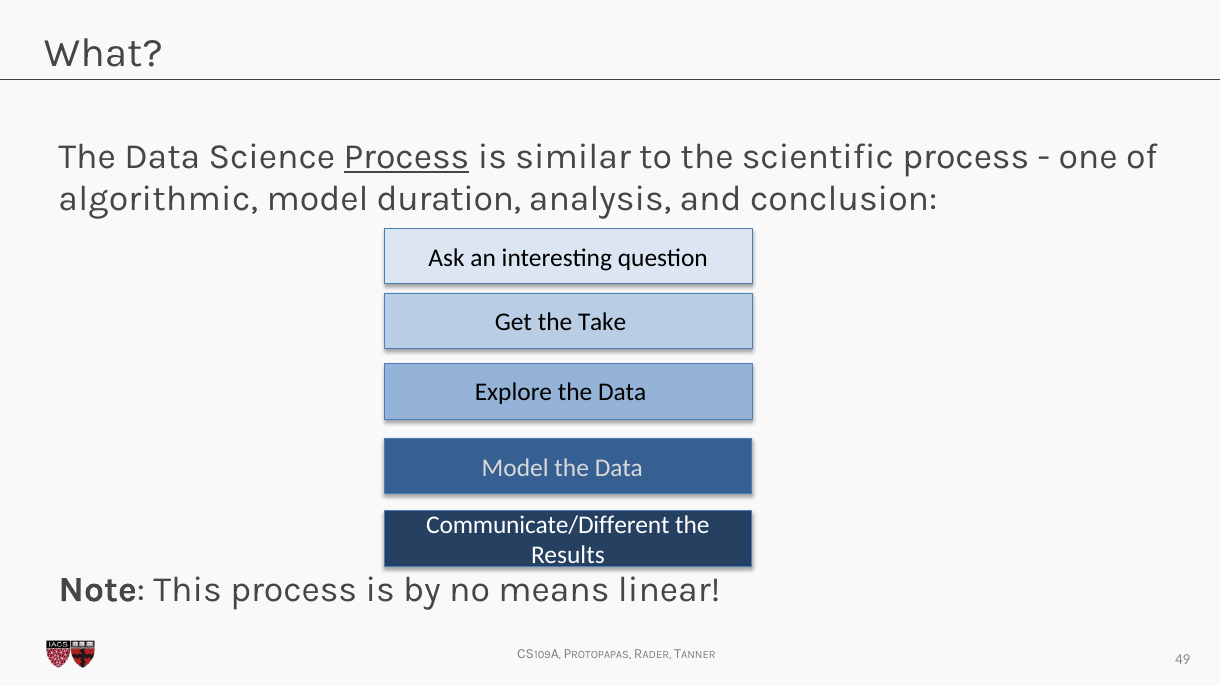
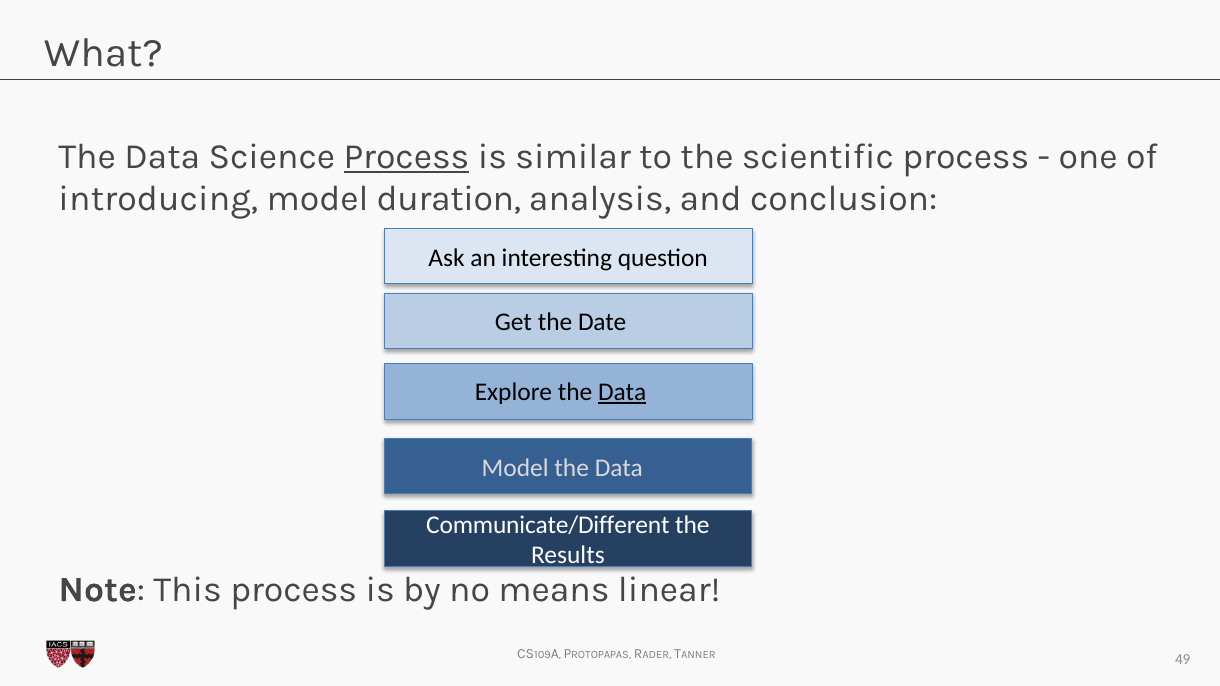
algorithmic: algorithmic -> introducing
Take: Take -> Date
Data at (622, 392) underline: none -> present
